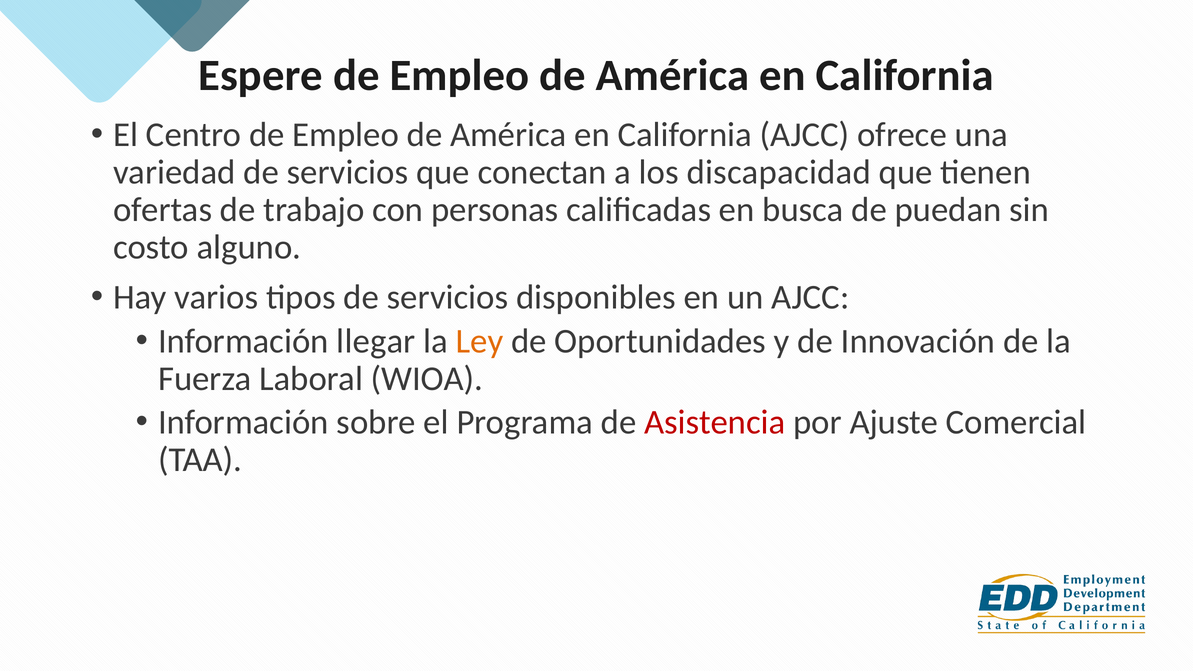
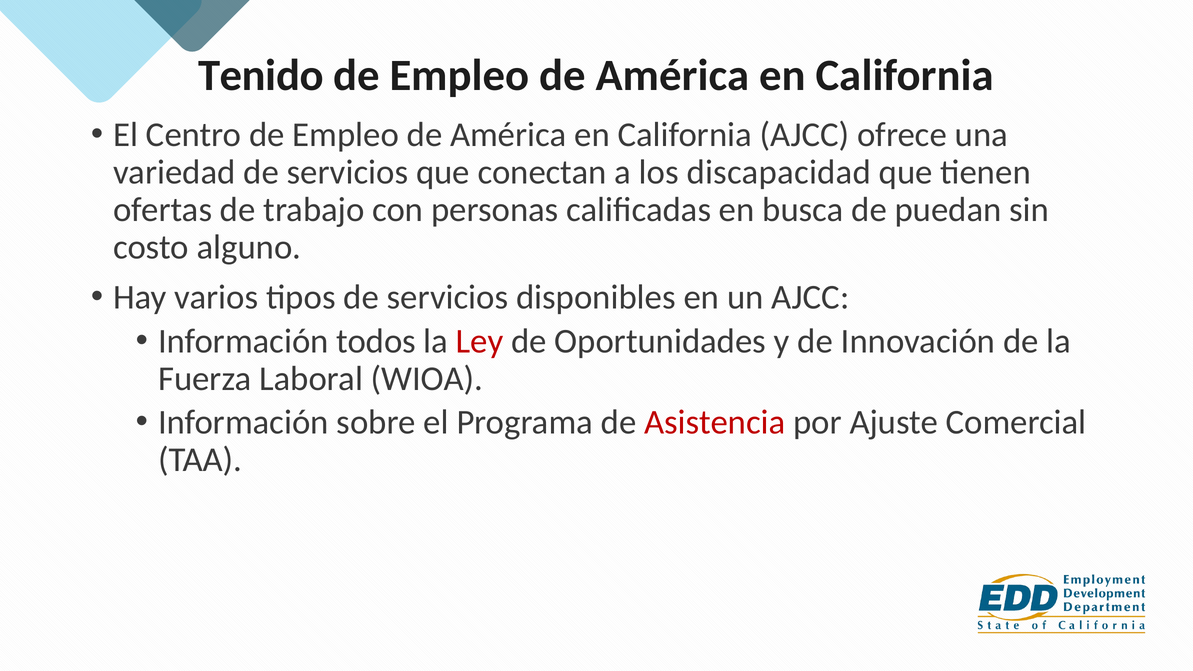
Espere: Espere -> Tenido
llegar: llegar -> todos
Ley colour: orange -> red
